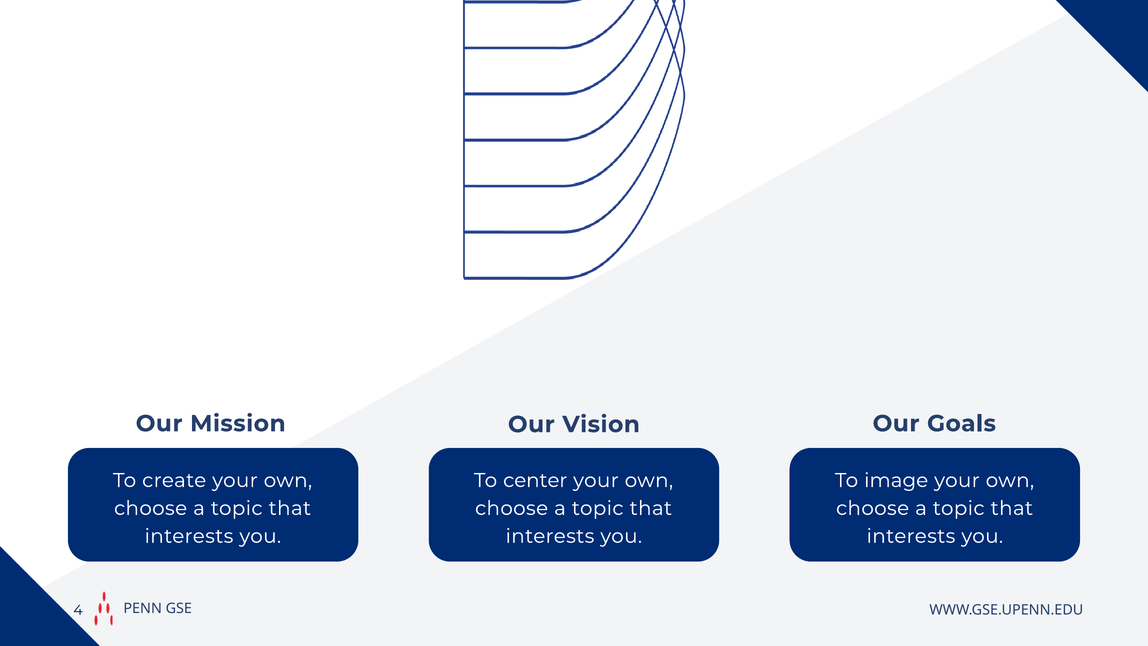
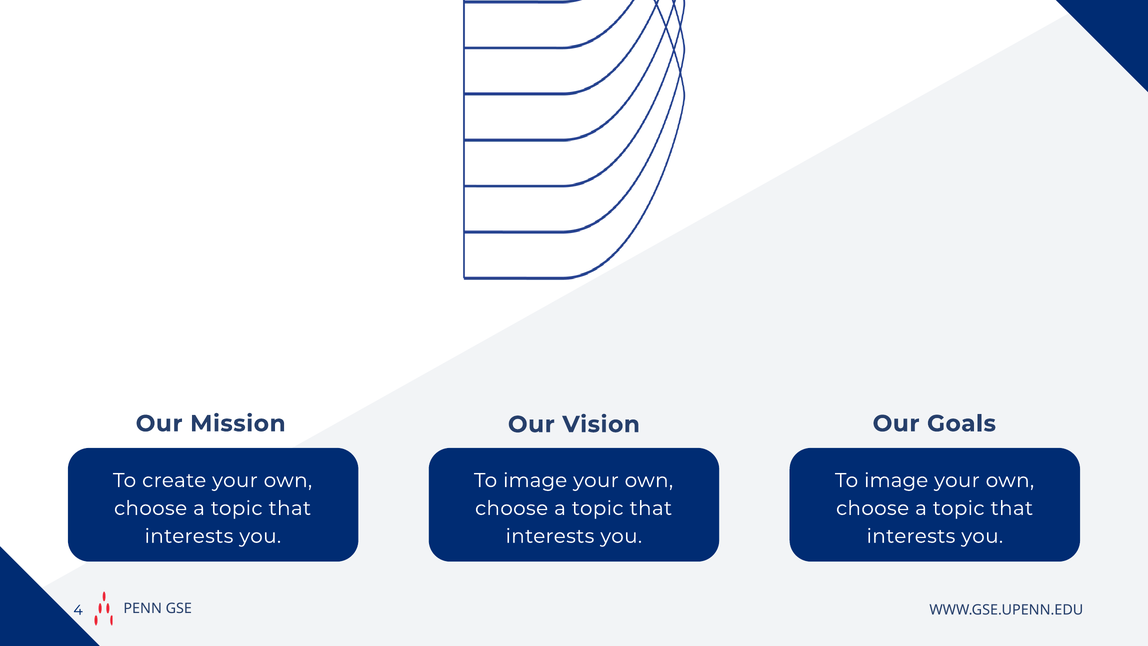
center at (535, 480): center -> image
